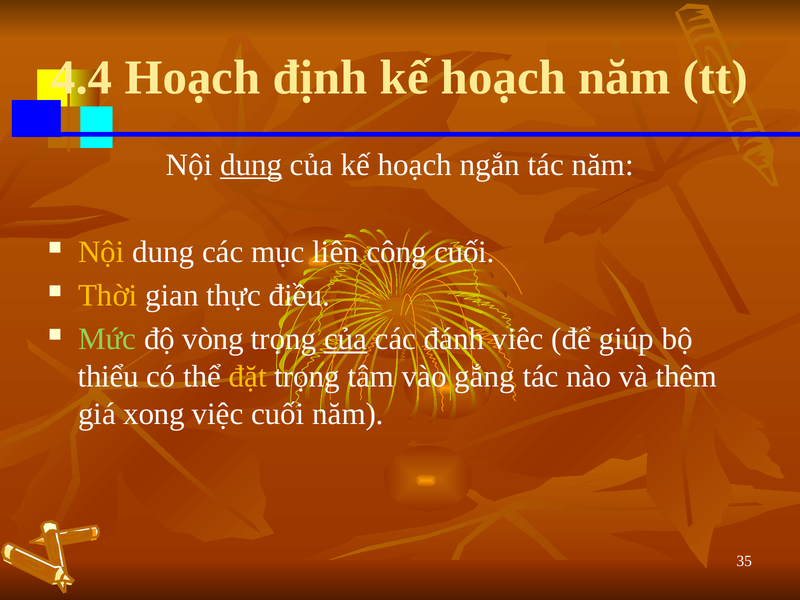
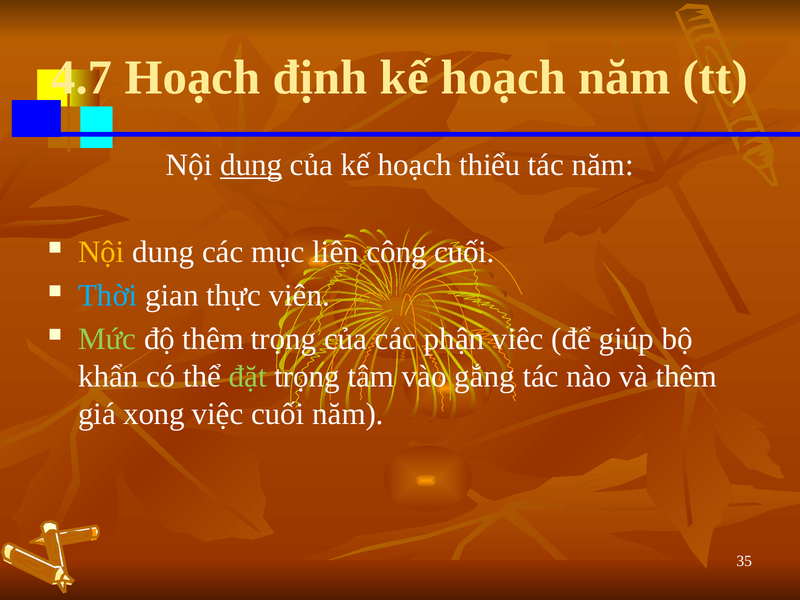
4.4: 4.4 -> 4.7
ngắn: ngắn -> thiểu
Thời colour: yellow -> light blue
điều: điều -> viên
độ vòng: vòng -> thêm
của at (346, 339) underline: present -> none
đánh: đánh -> phận
thiểu: thiểu -> khẩn
đặt colour: yellow -> light green
